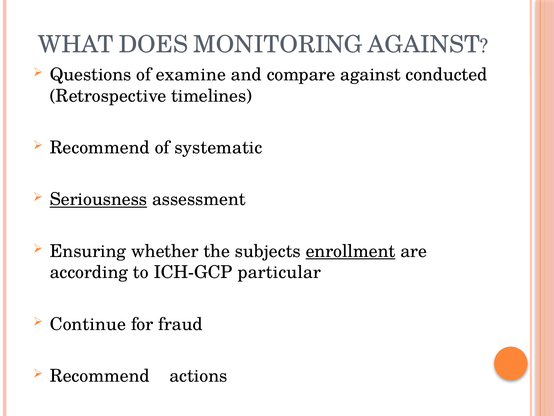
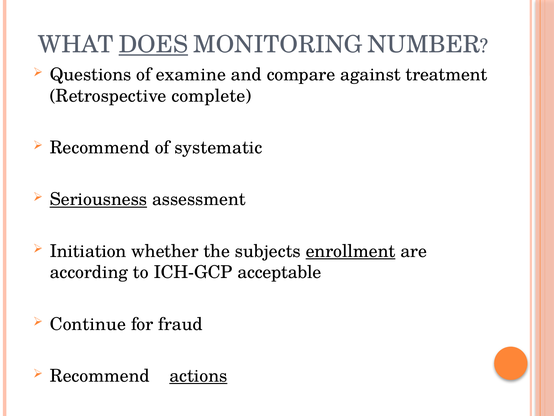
DOES underline: none -> present
MONITORING AGAINST: AGAINST -> NUMBER
conducted: conducted -> treatment
timelines: timelines -> complete
Ensuring: Ensuring -> Initiation
particular: particular -> acceptable
actions underline: none -> present
